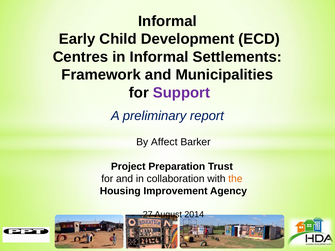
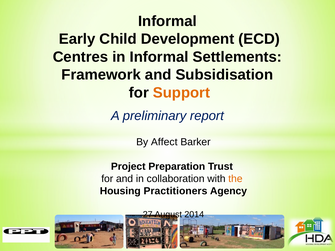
Municipalities: Municipalities -> Subsidisation
Support colour: purple -> orange
Improvement: Improvement -> Practitioners
